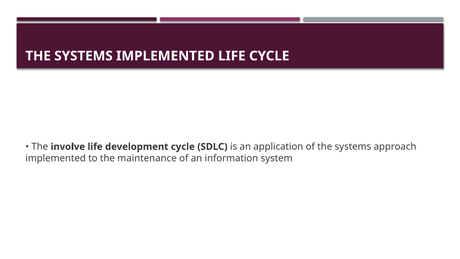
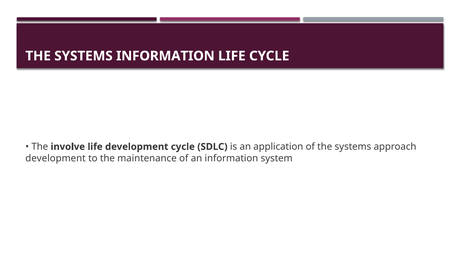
SYSTEMS IMPLEMENTED: IMPLEMENTED -> INFORMATION
implemented at (56, 158): implemented -> development
